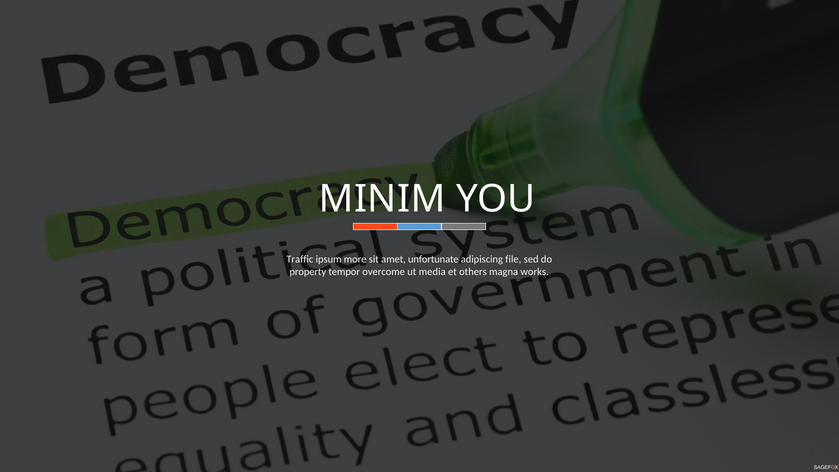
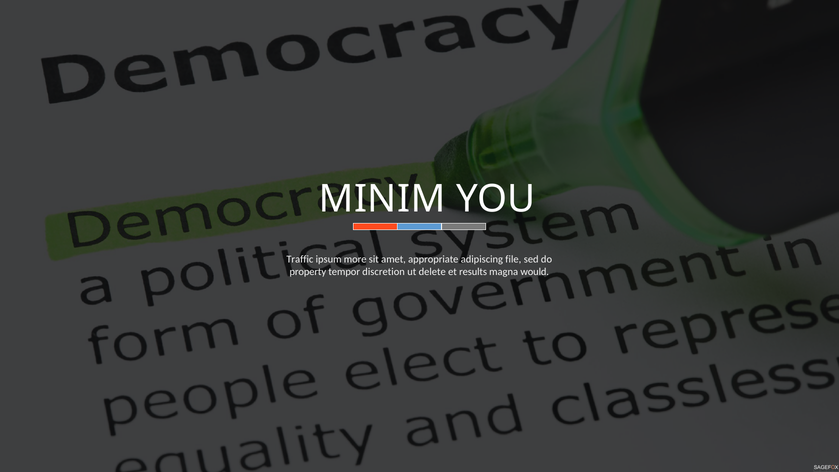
unfortunate: unfortunate -> appropriate
overcome: overcome -> discretion
media: media -> delete
others: others -> results
works: works -> would
